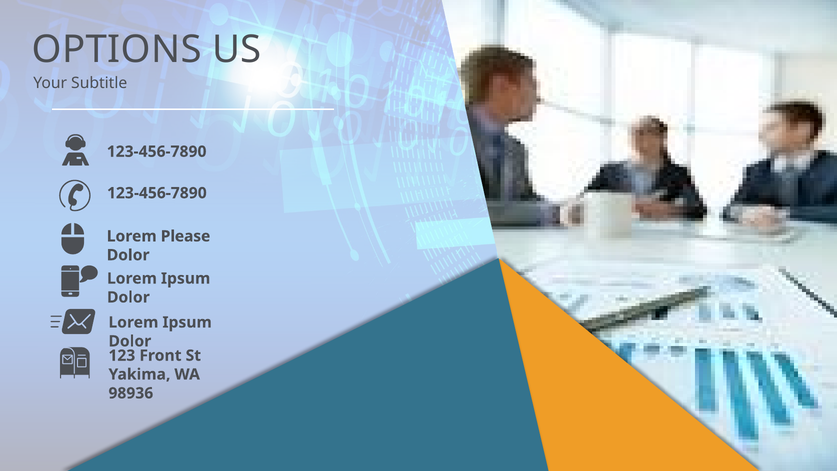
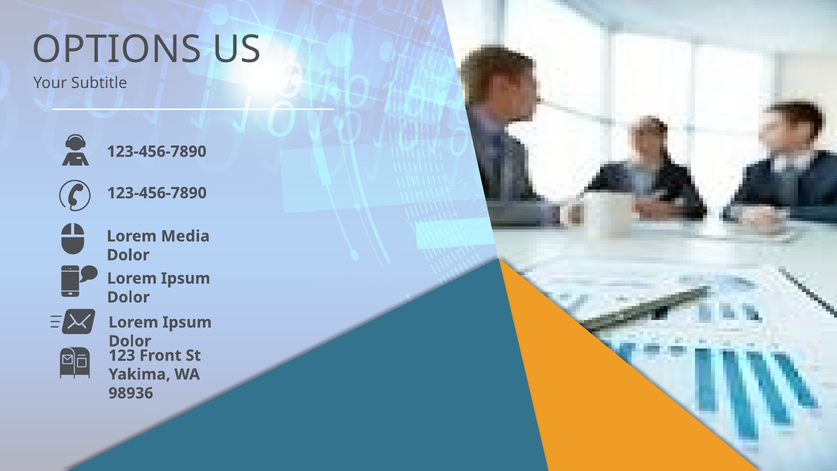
Please: Please -> Media
